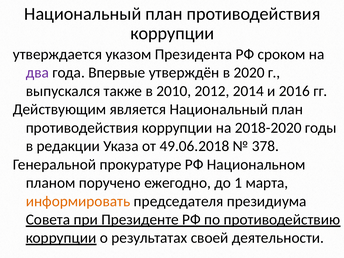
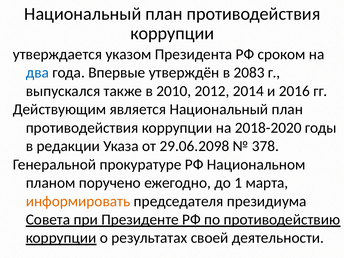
два colour: purple -> blue
2020: 2020 -> 2083
49.06.2018: 49.06.2018 -> 29.06.2098
